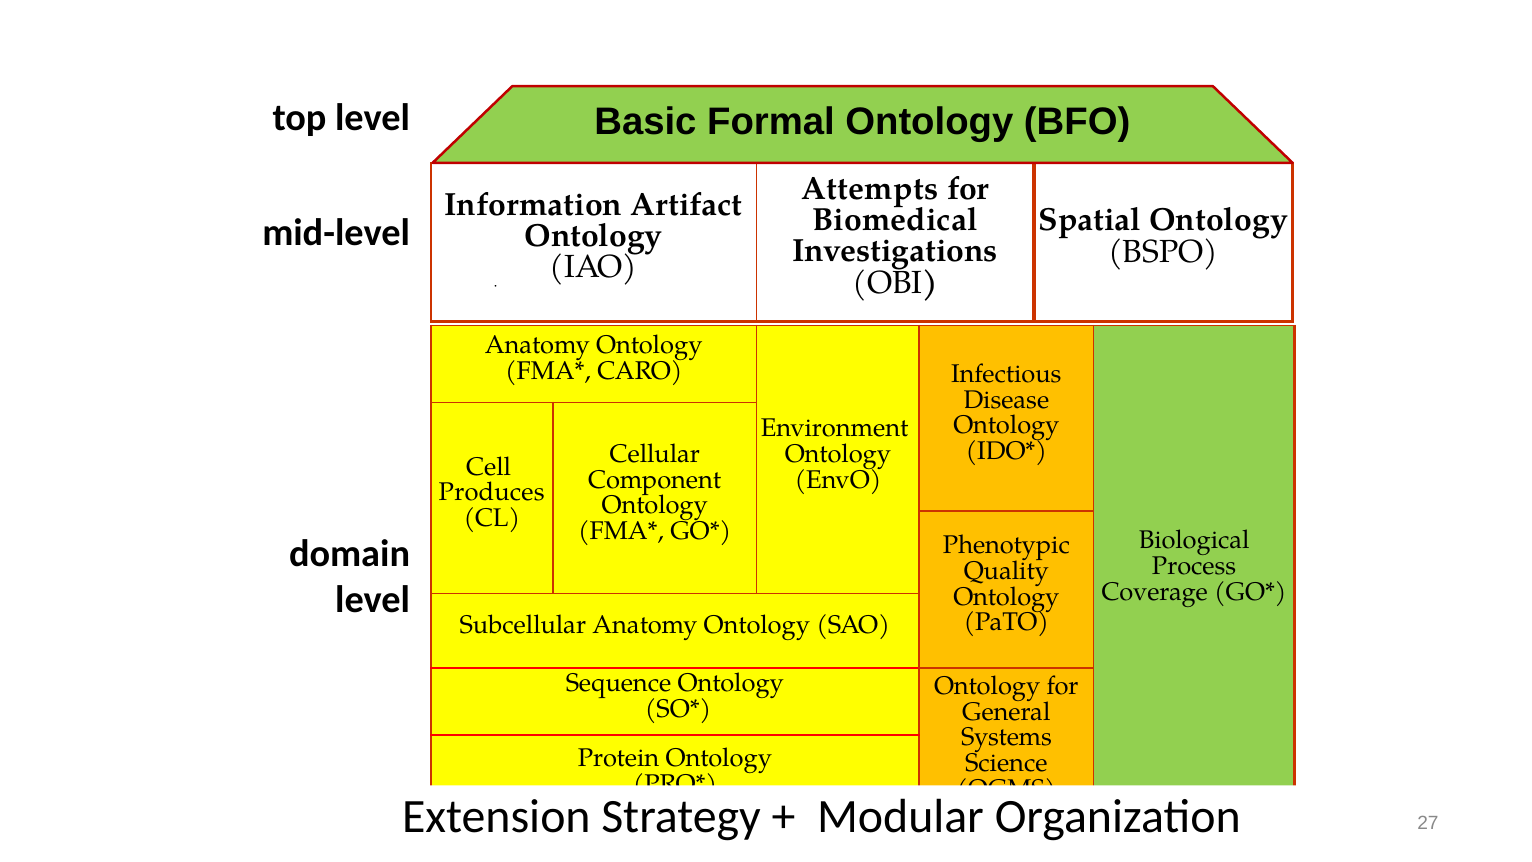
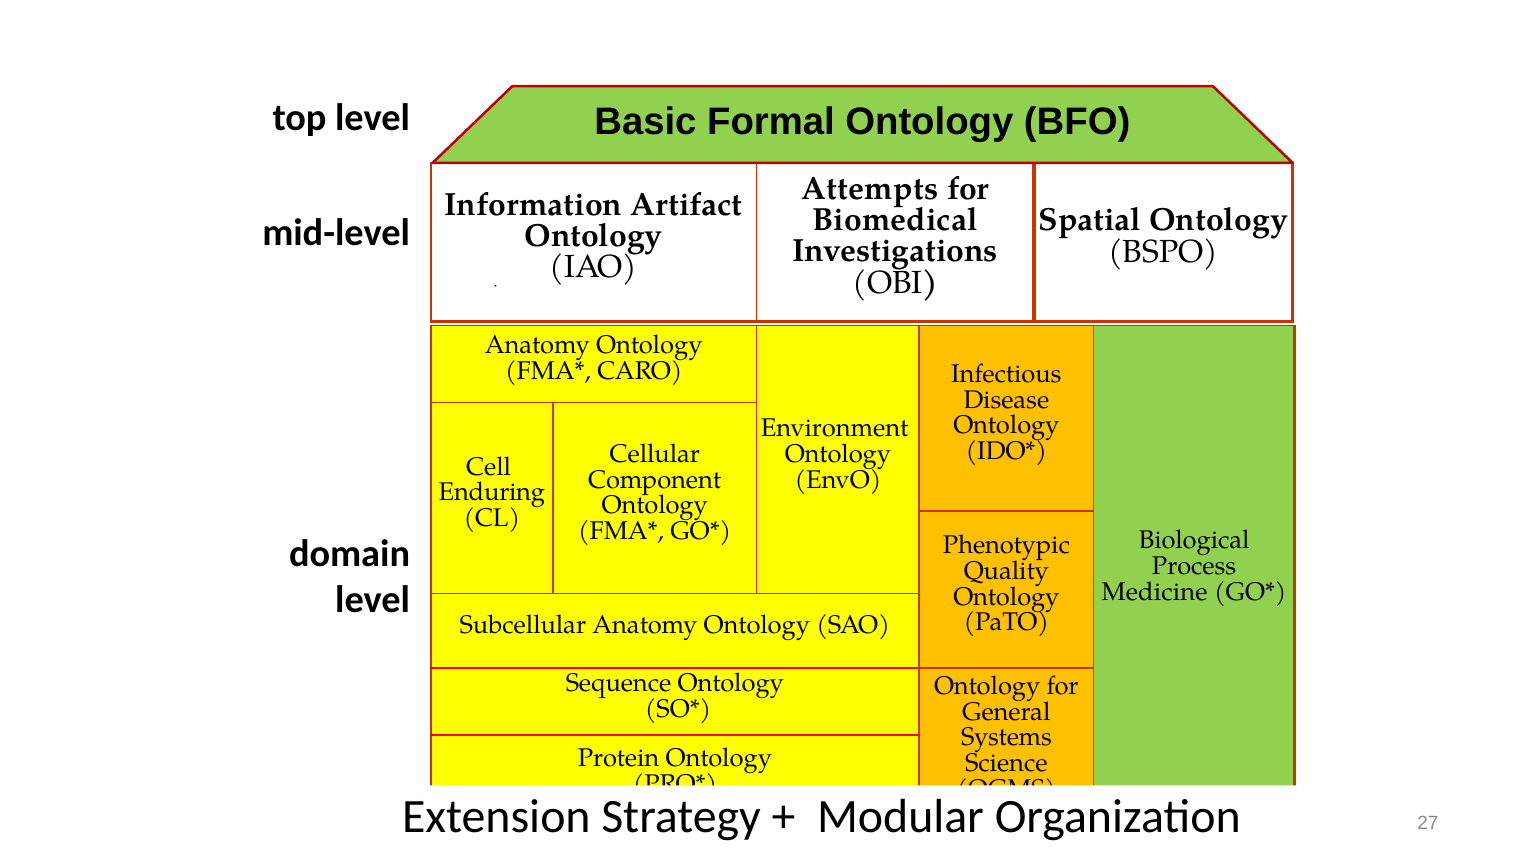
Produces: Produces -> Enduring
Coverage: Coverage -> Medicine
